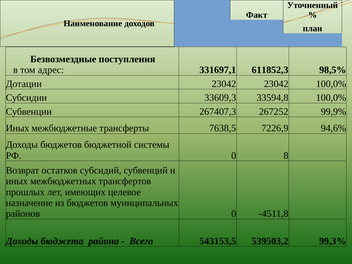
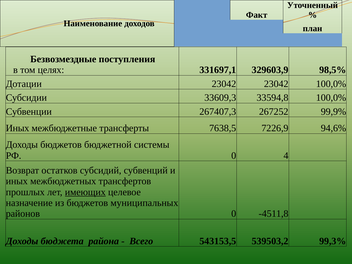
адрес: адрес -> целях
611852,3: 611852,3 -> 329603,9
8: 8 -> 4
имеющих underline: none -> present
